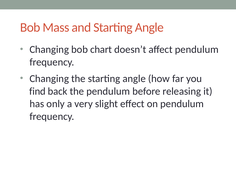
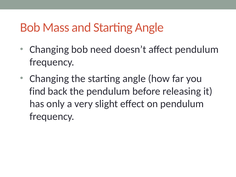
chart: chart -> need
